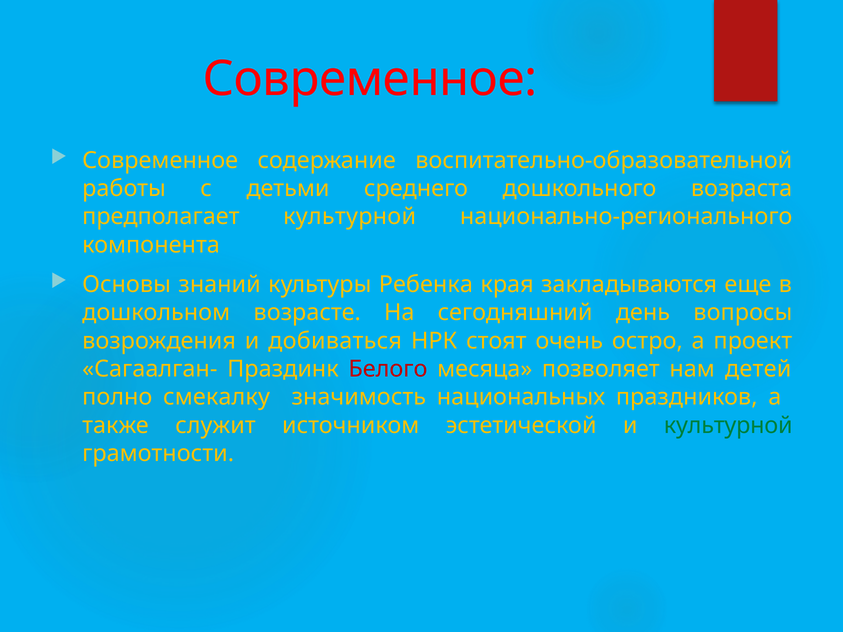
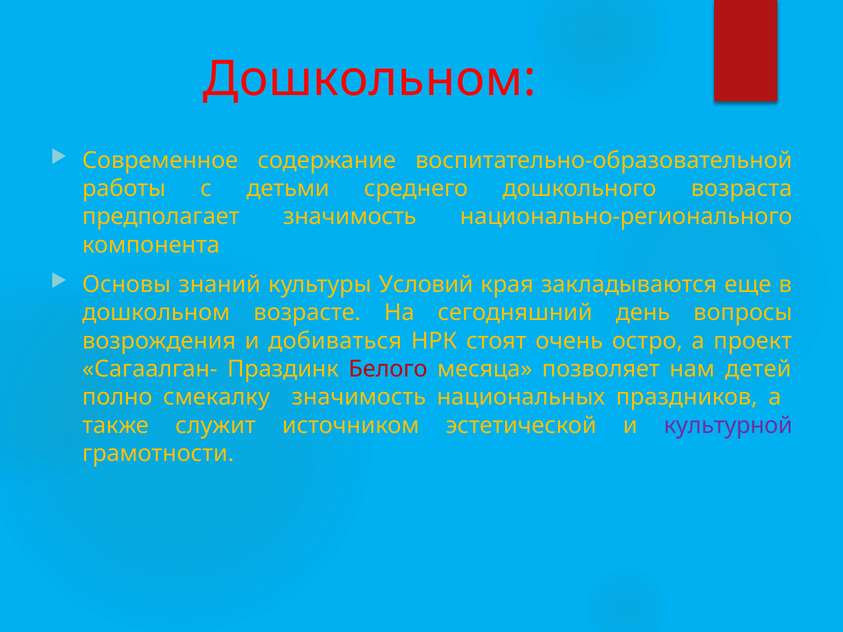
Современное at (370, 79): Современное -> Дошкольном
предполагает культурной: культурной -> значимость
Ребенка: Ребенка -> Условий
культурной at (728, 425) colour: green -> purple
